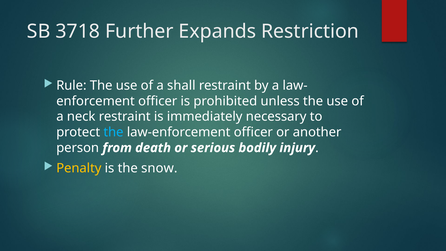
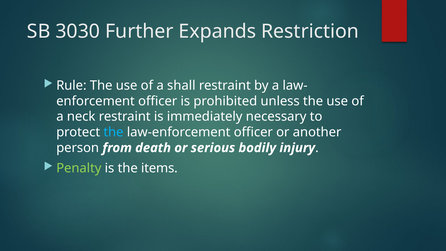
3718: 3718 -> 3030
Penalty colour: yellow -> light green
snow: snow -> items
